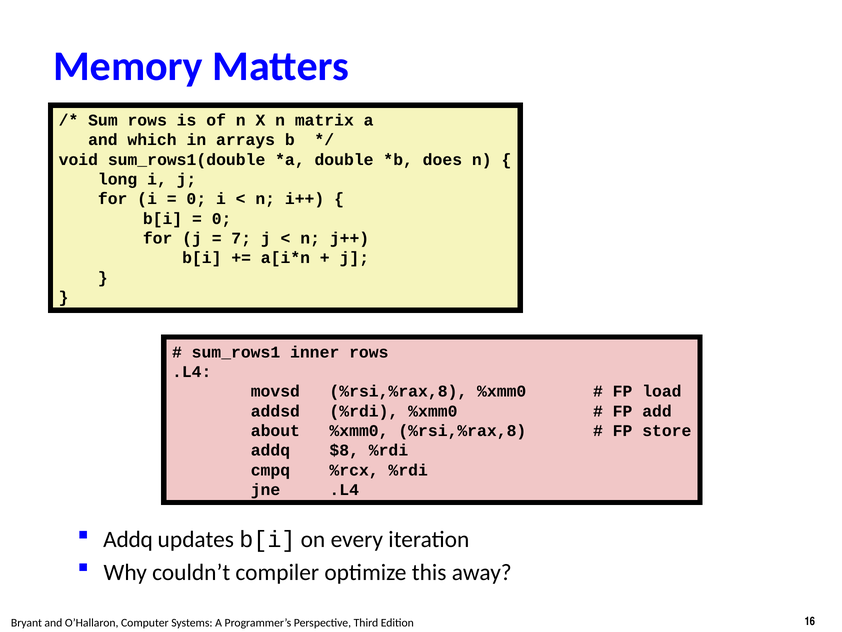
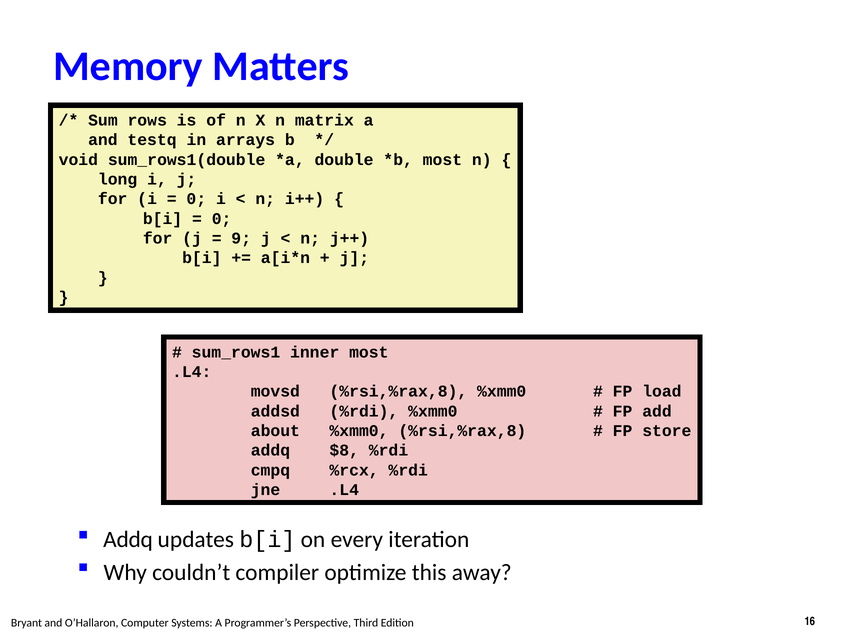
which: which -> testq
does at (442, 160): does -> most
7: 7 -> 9
inner rows: rows -> most
